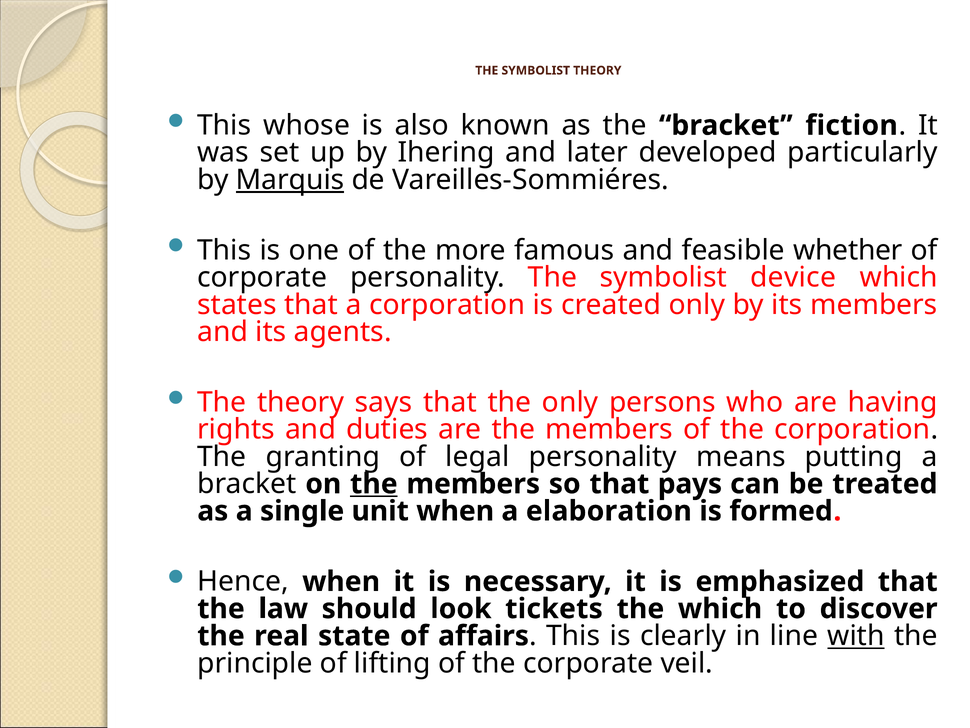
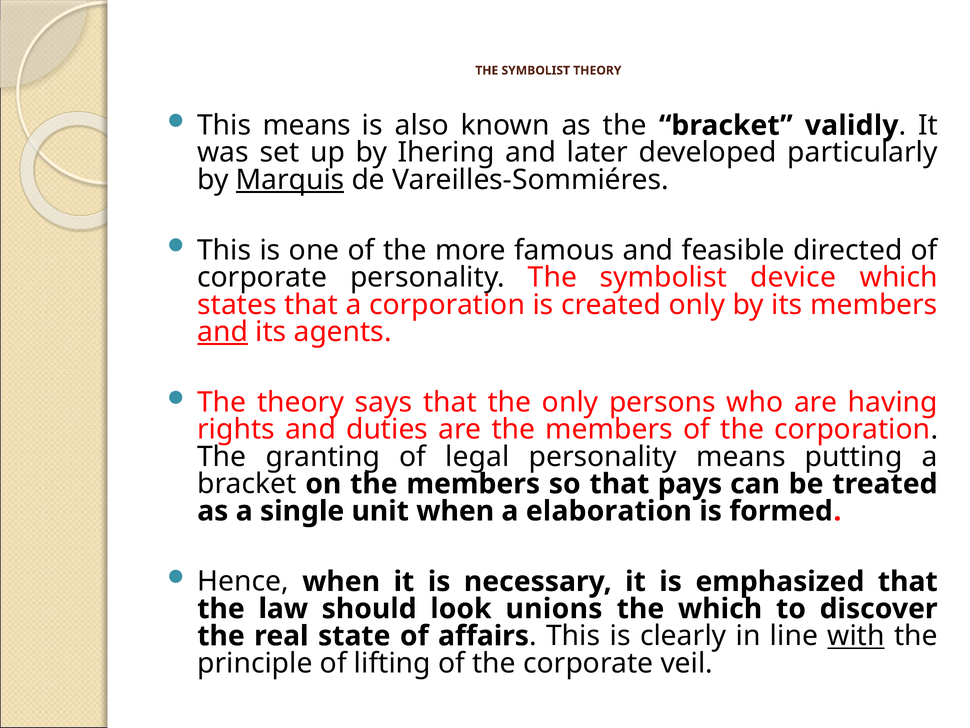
This whose: whose -> means
fiction: fiction -> validly
whether: whether -> directed
and at (223, 332) underline: none -> present
the at (374, 484) underline: present -> none
tickets: tickets -> unions
